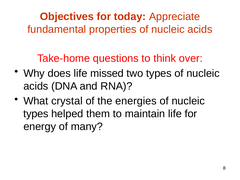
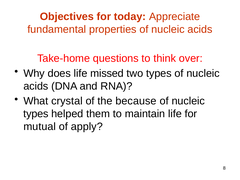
energies: energies -> because
energy: energy -> mutual
many: many -> apply
